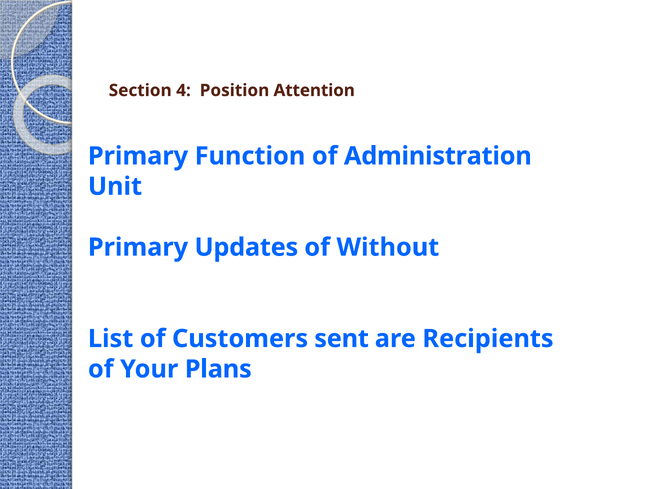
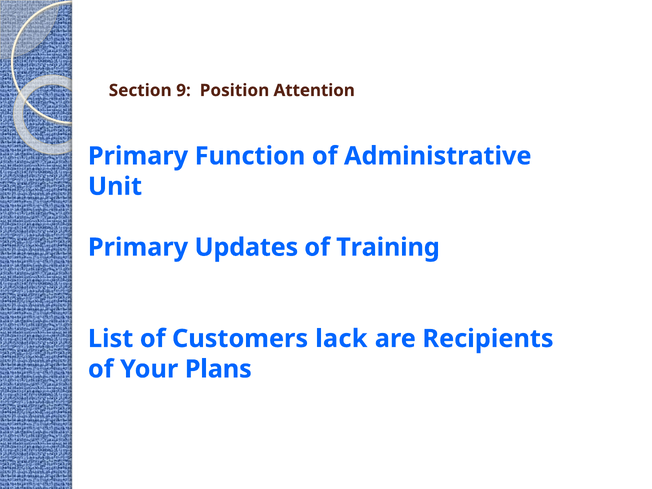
4: 4 -> 9
Administration: Administration -> Administrative
Without: Without -> Training
sent: sent -> lack
